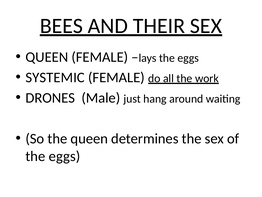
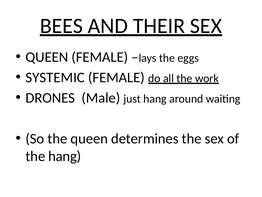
eggs at (65, 156): eggs -> hang
